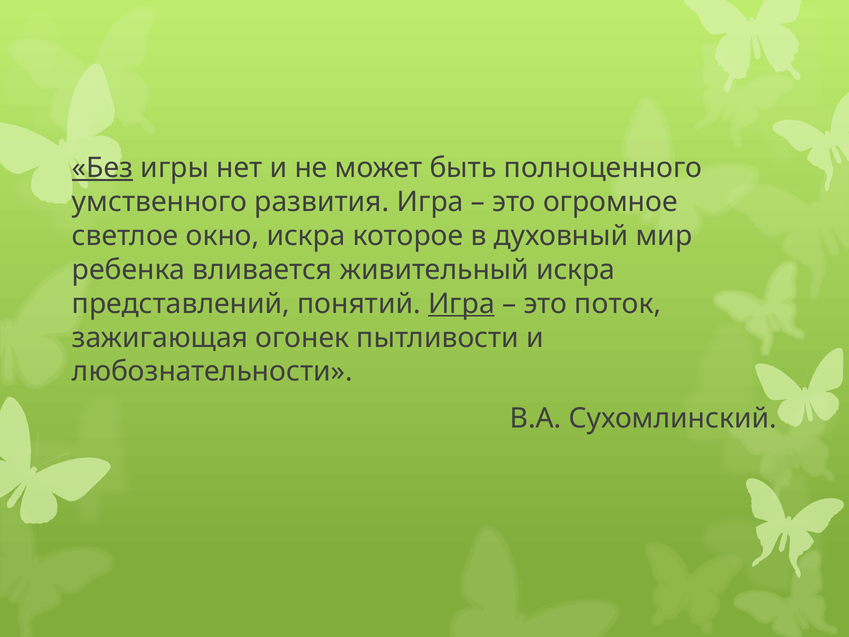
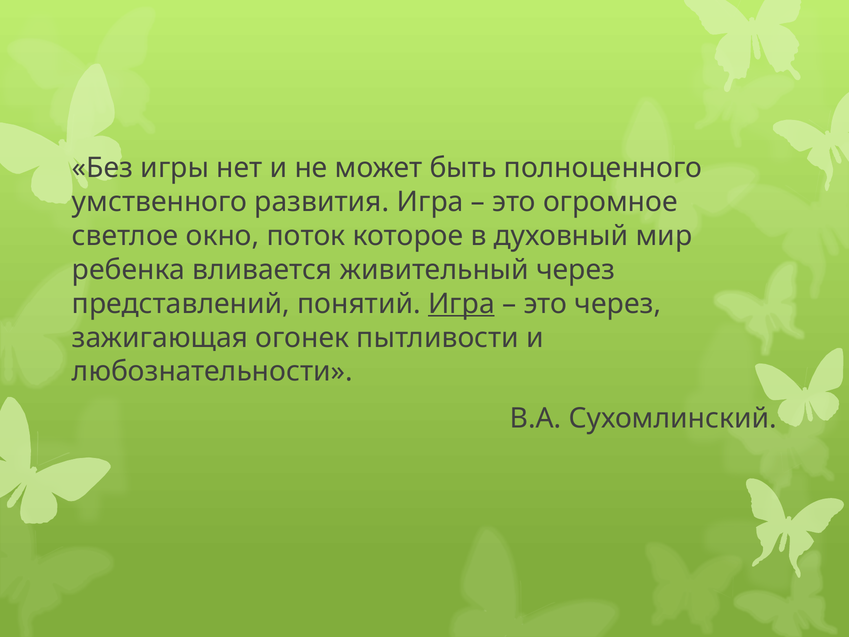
Без underline: present -> none
окно искра: искра -> поток
живительный искра: искра -> через
это поток: поток -> через
